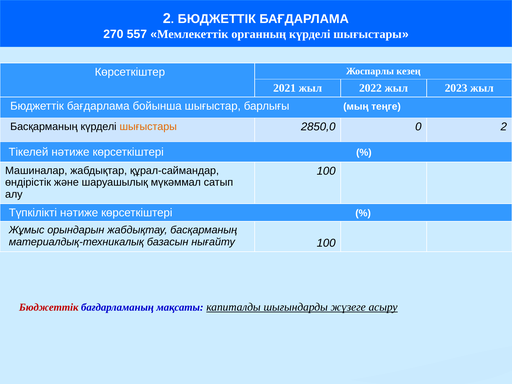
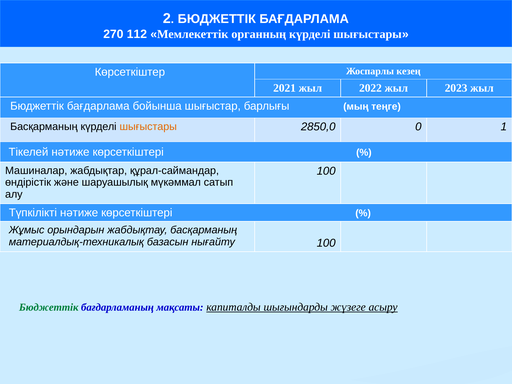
557: 557 -> 112
0 2: 2 -> 1
Бюджеттік at (49, 307) colour: red -> green
